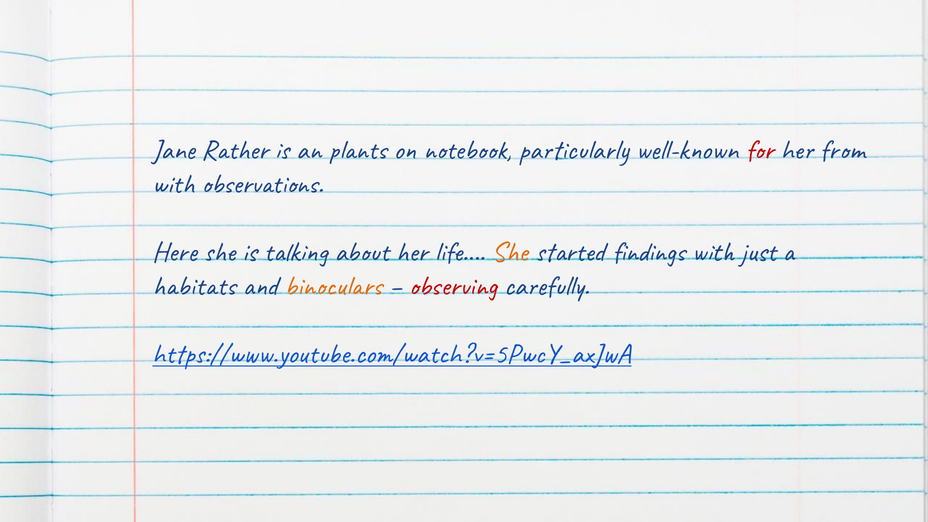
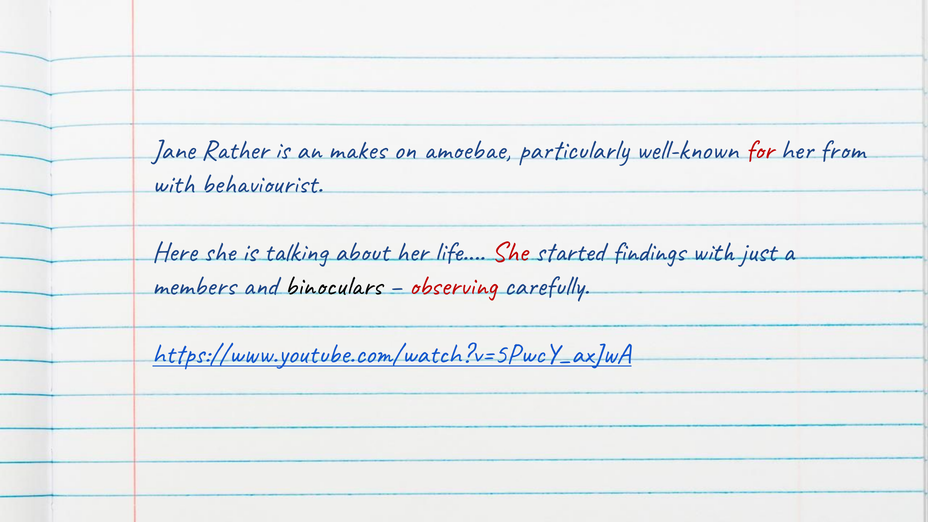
plants: plants -> makes
notebook: notebook -> amoebae
observations: observations -> behaviourist
She at (510, 252) colour: orange -> red
habitats: habitats -> members
binoculars colour: orange -> black
